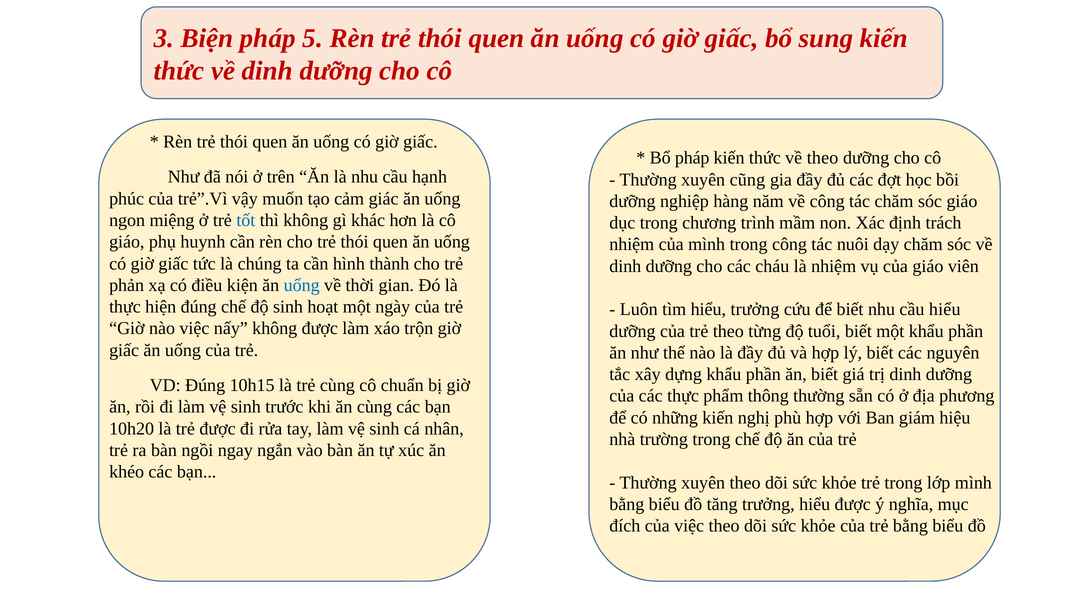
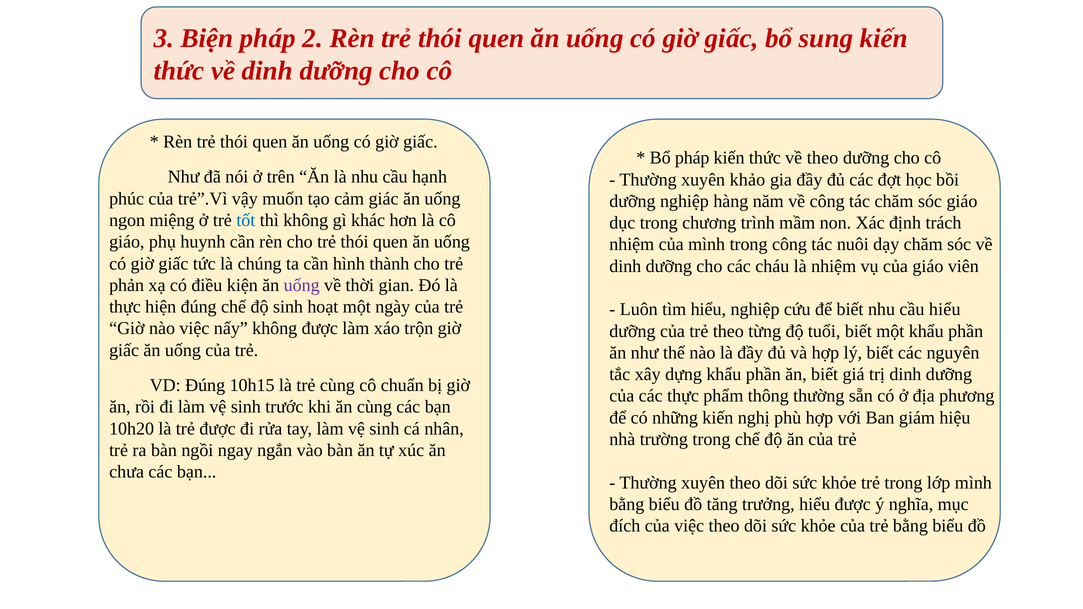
5: 5 -> 2
cũng: cũng -> khảo
uống at (302, 285) colour: blue -> purple
hiểu trưởng: trưởng -> nghiệp
khéo: khéo -> chưa
